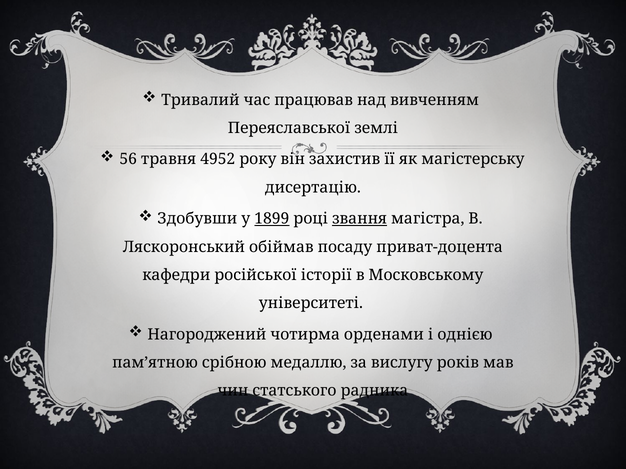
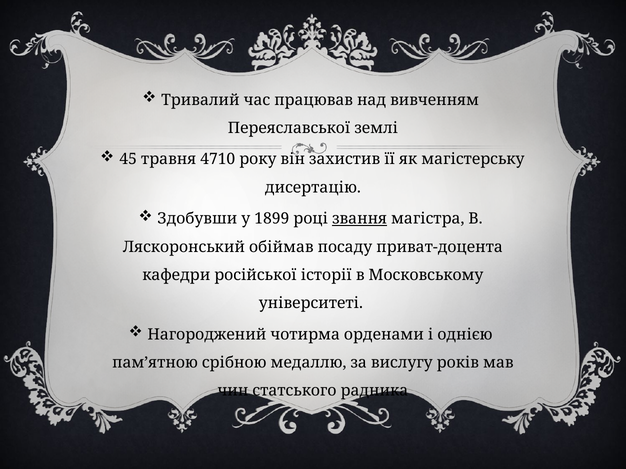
56: 56 -> 45
4952: 4952 -> 4710
1899 underline: present -> none
